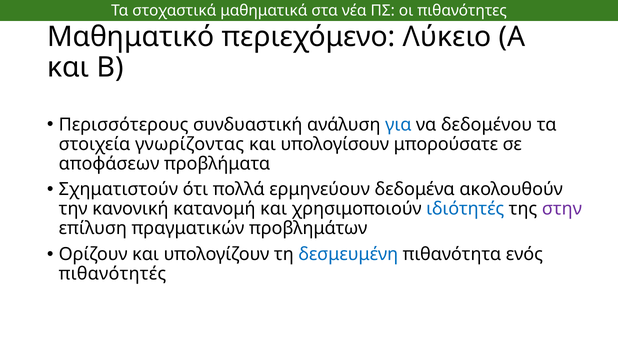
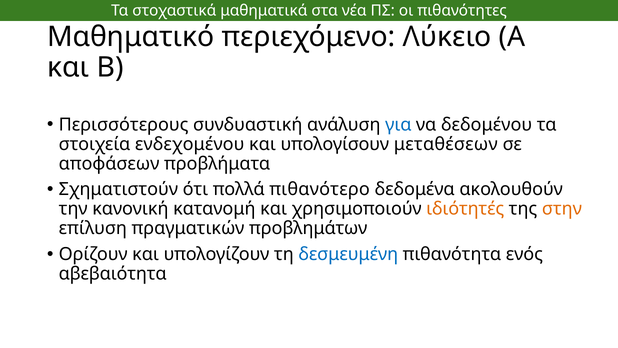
γνωρίζοντας: γνωρίζοντας -> ενδεχομένου
μπορούσατε: μπορούσατε -> μεταθέσεων
ερμηνεύουν: ερμηνεύουν -> πιθανότερο
ιδιότητές colour: blue -> orange
στην colour: purple -> orange
πιθανότητές: πιθανότητές -> αβεβαιότητα
